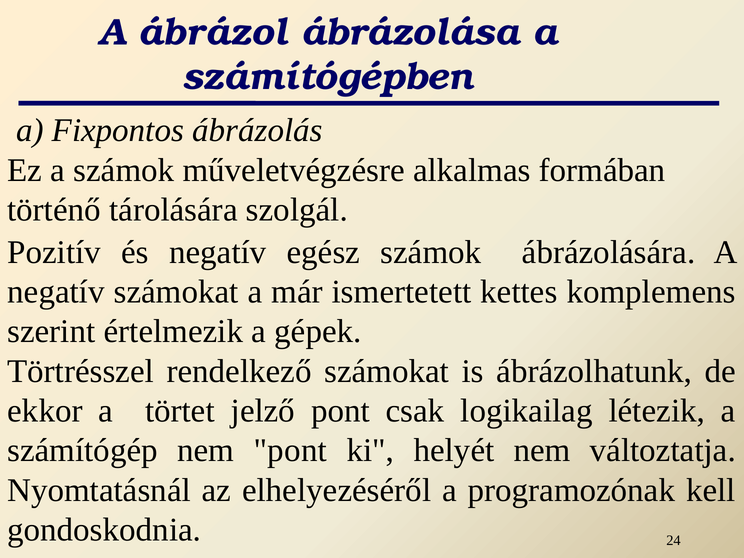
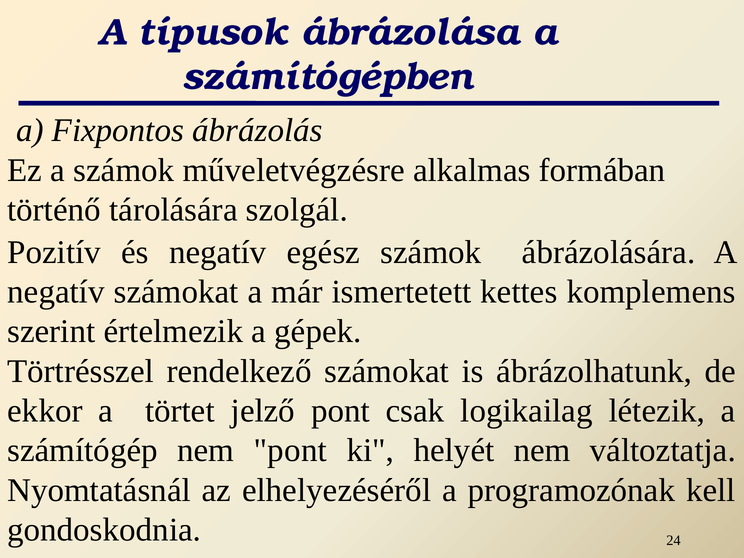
ábrázol: ábrázol -> típusok
